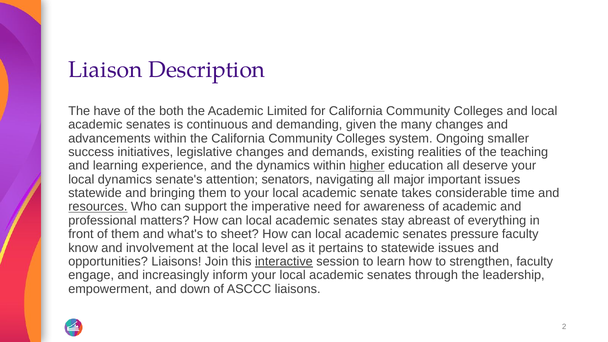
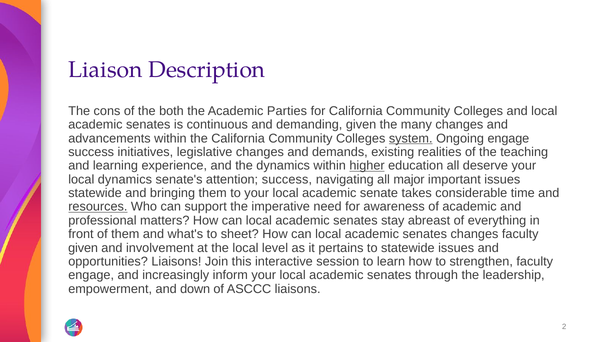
have: have -> cons
Limited: Limited -> Parties
system underline: none -> present
Ongoing smaller: smaller -> engage
attention senators: senators -> success
senates pressure: pressure -> changes
know at (83, 248): know -> given
interactive underline: present -> none
